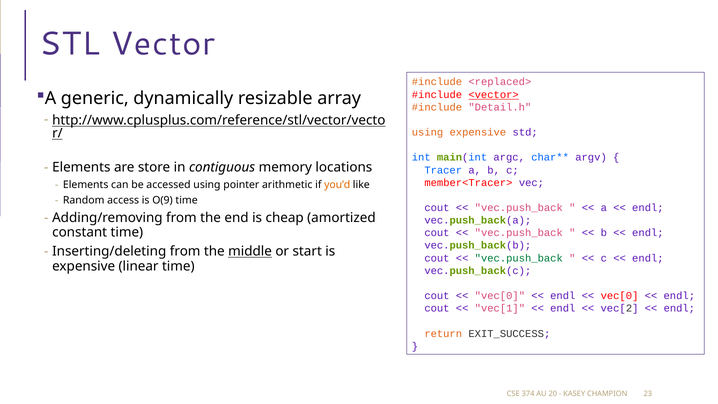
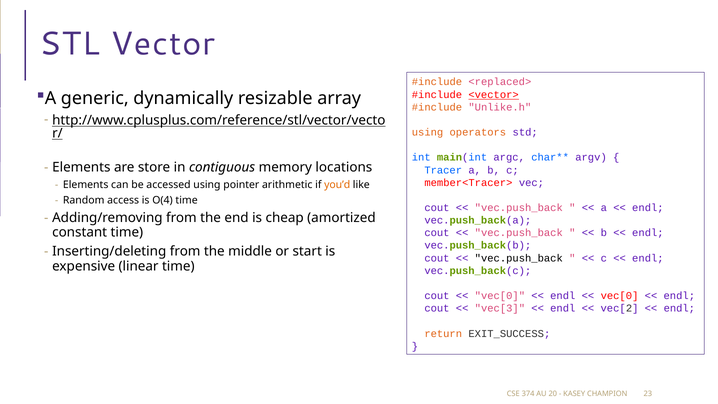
Detail.h: Detail.h -> Unlike.h
using expensive: expensive -> operators
O(9: O(9 -> O(4
middle underline: present -> none
vec.push_back at (519, 258) colour: green -> black
vec[1: vec[1 -> vec[3
